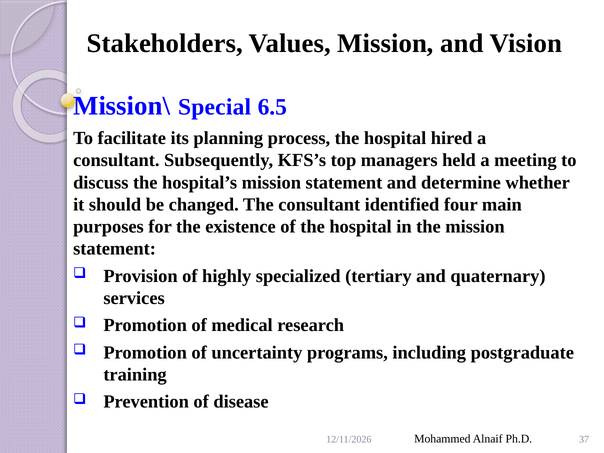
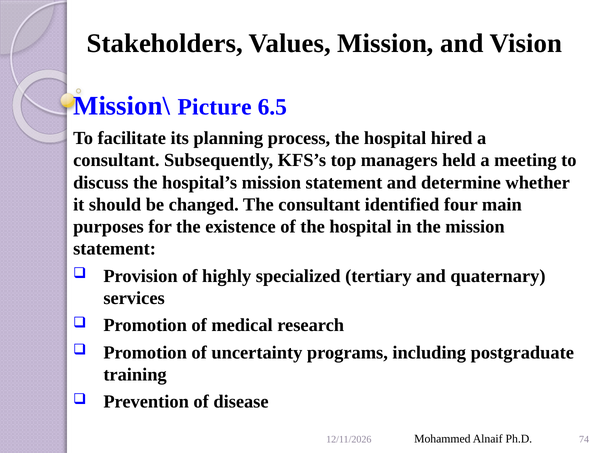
Special: Special -> Picture
37: 37 -> 74
